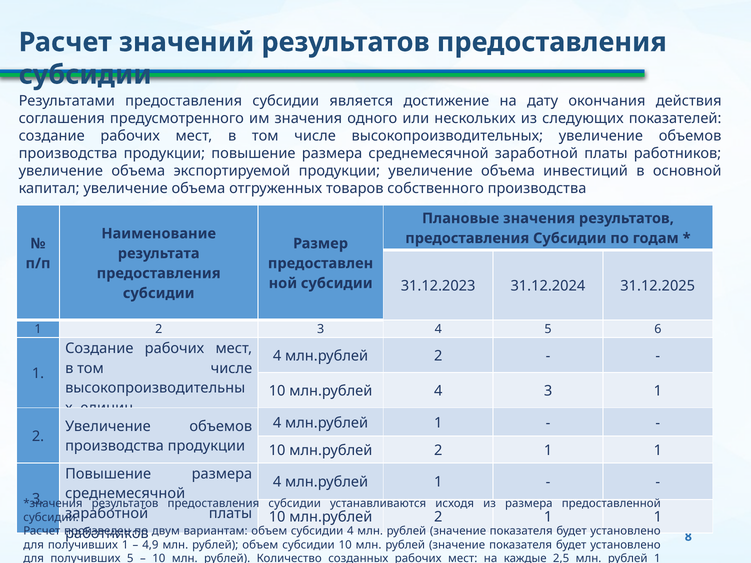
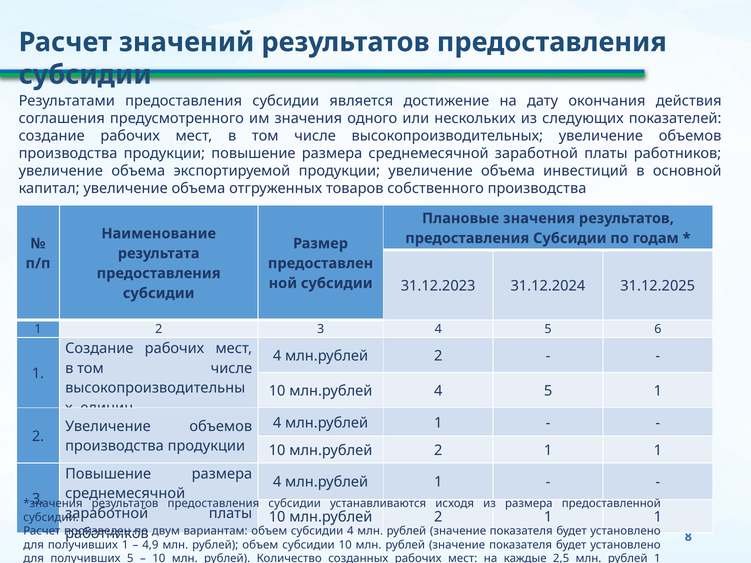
млн.рублей 4 3: 3 -> 5
